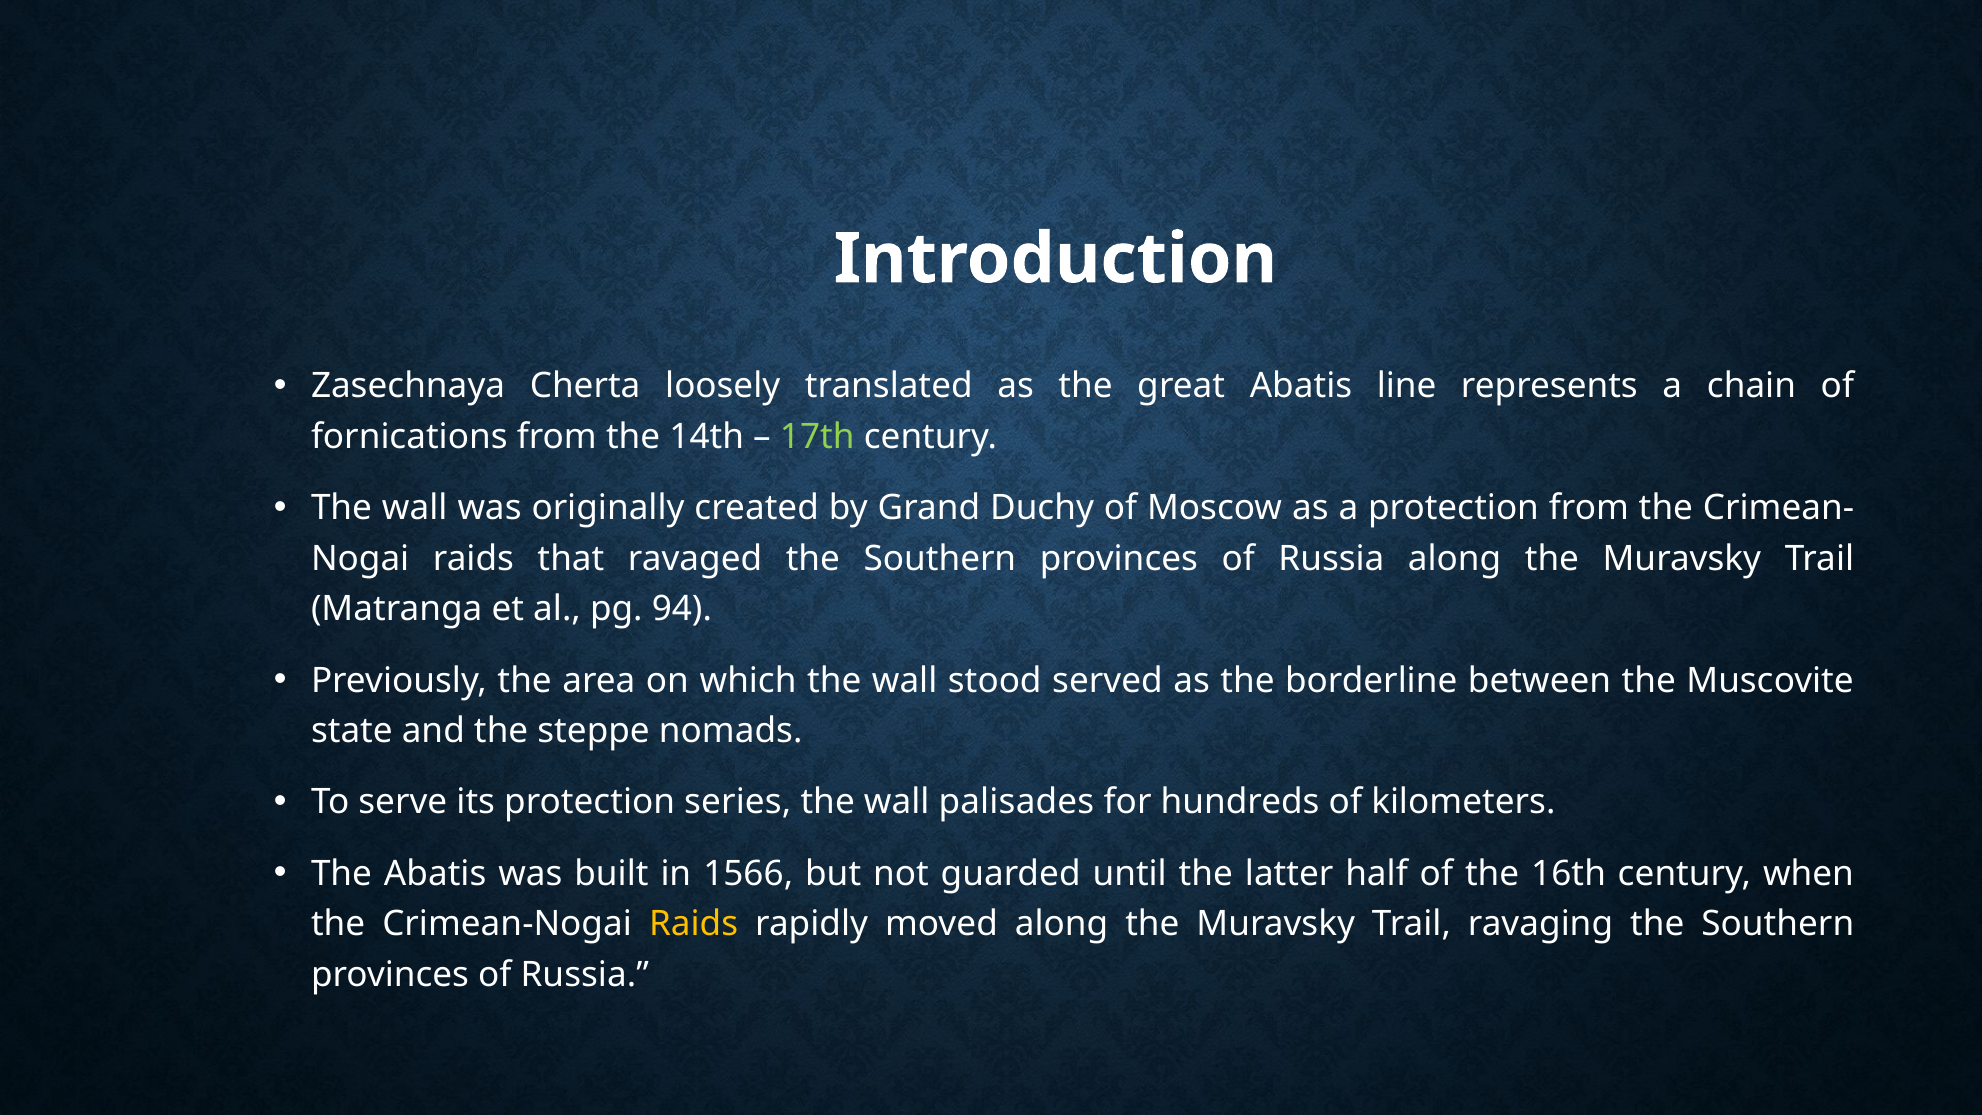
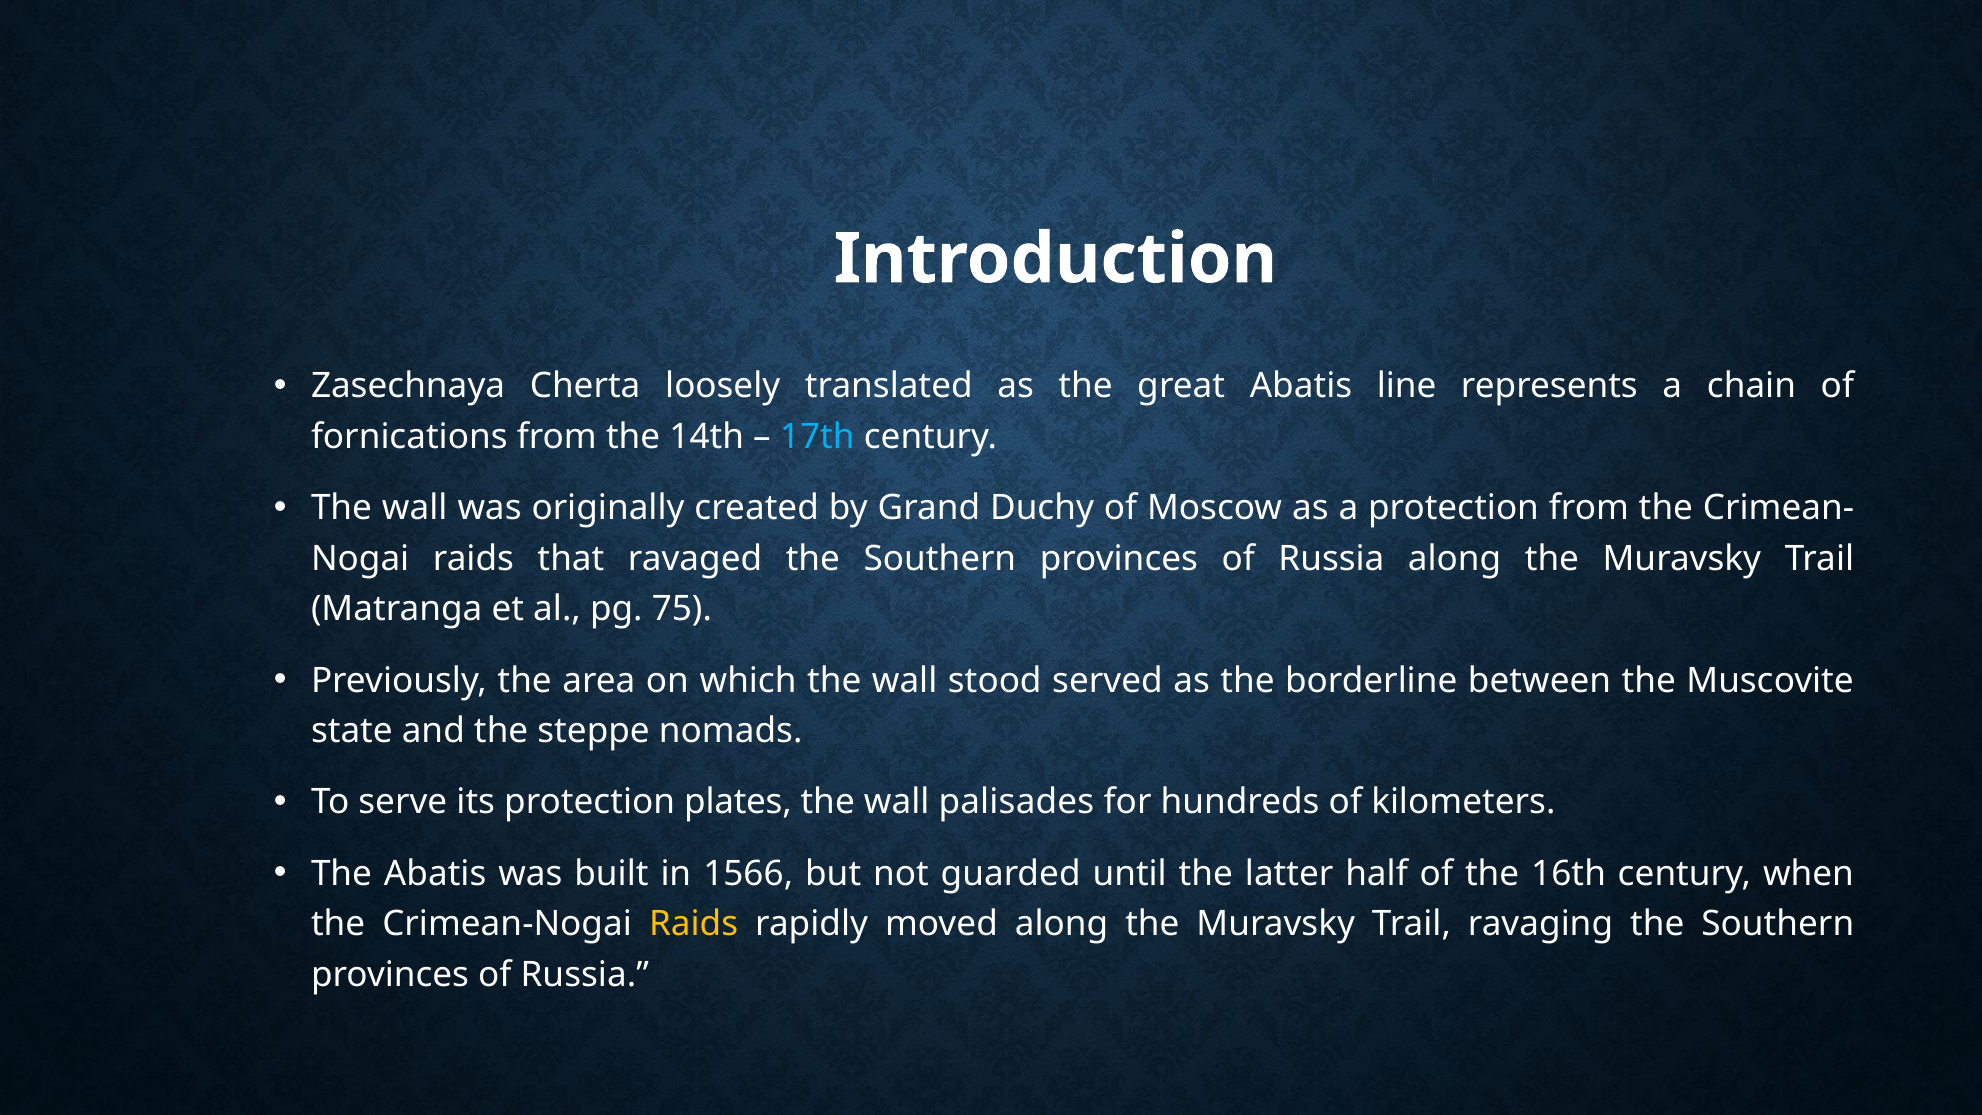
17th colour: light green -> light blue
94: 94 -> 75
series: series -> plates
